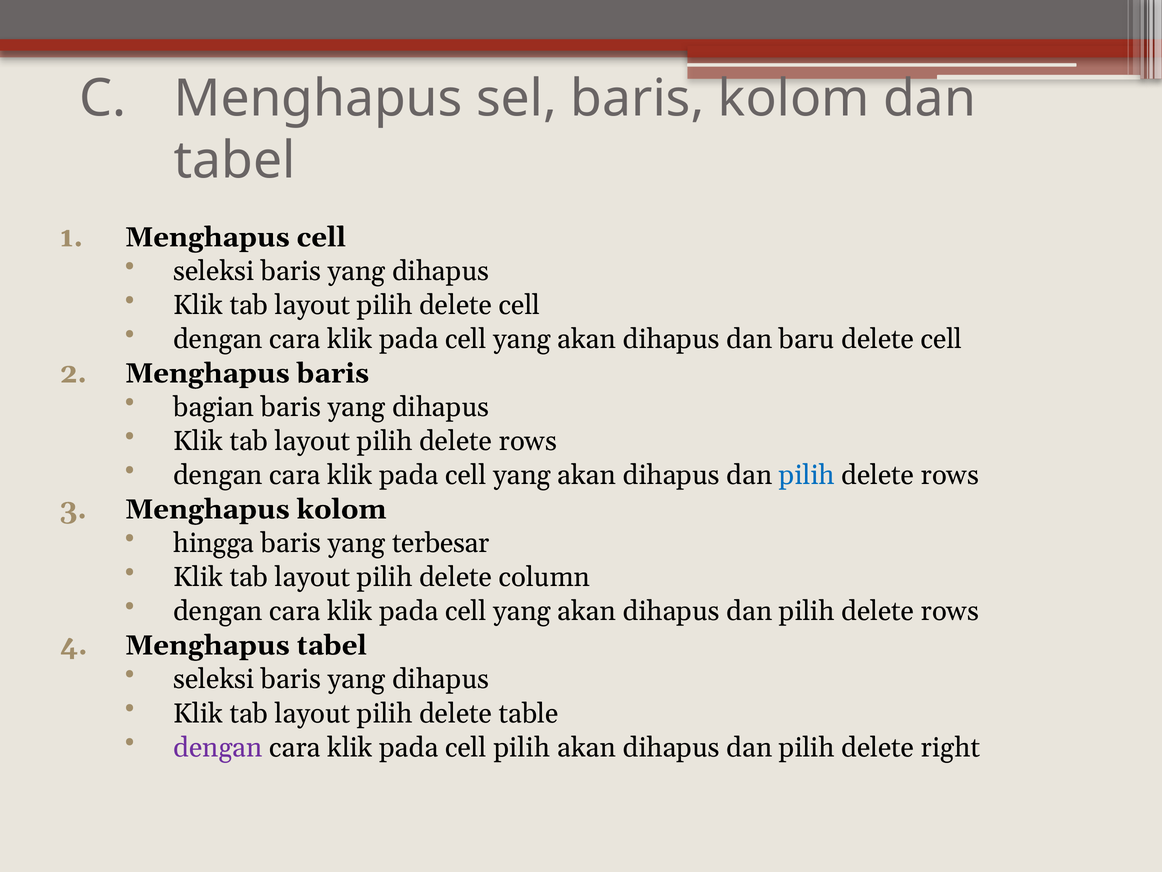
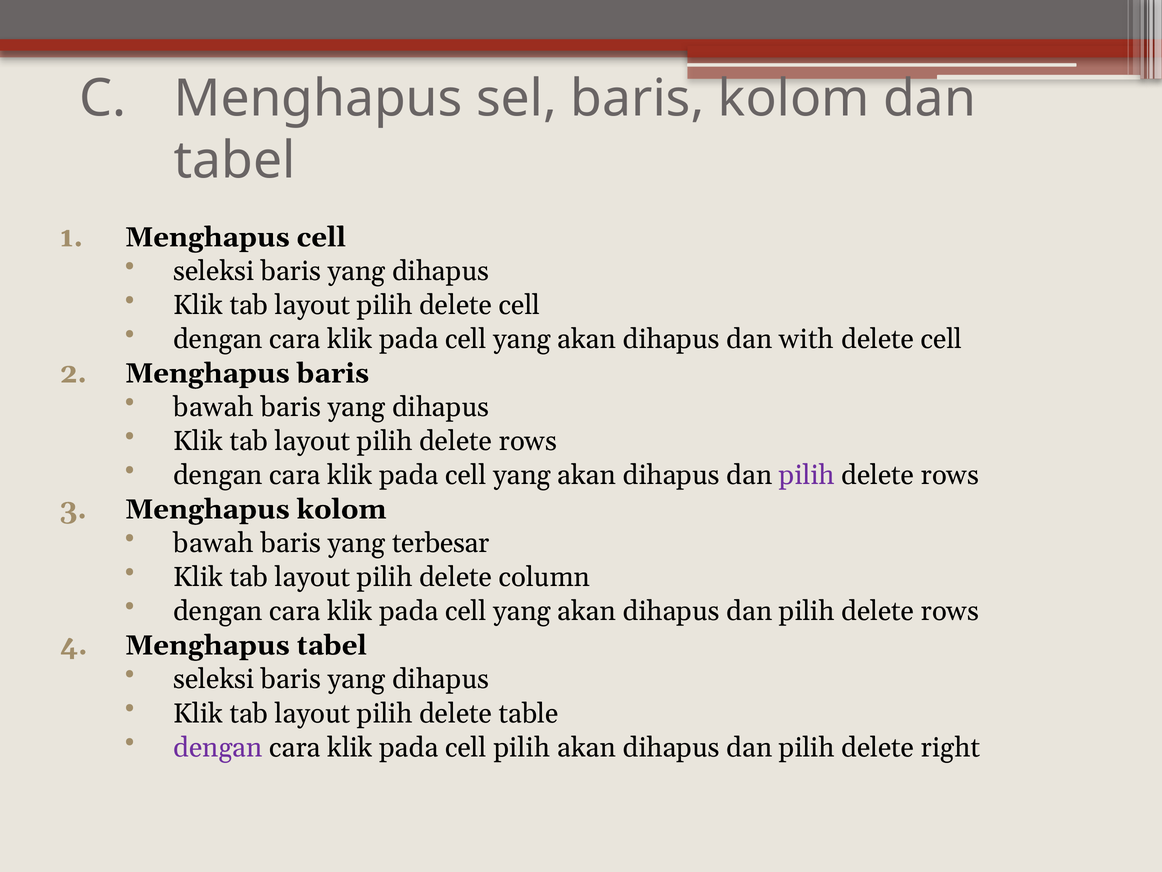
baru: baru -> with
bagian at (214, 407): bagian -> bawah
pilih at (807, 475) colour: blue -> purple
hingga at (214, 543): hingga -> bawah
